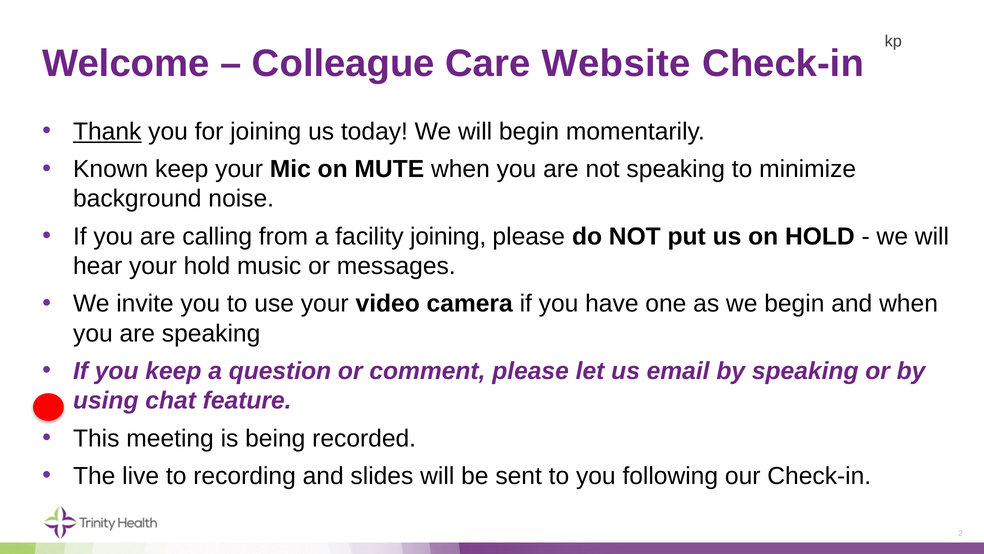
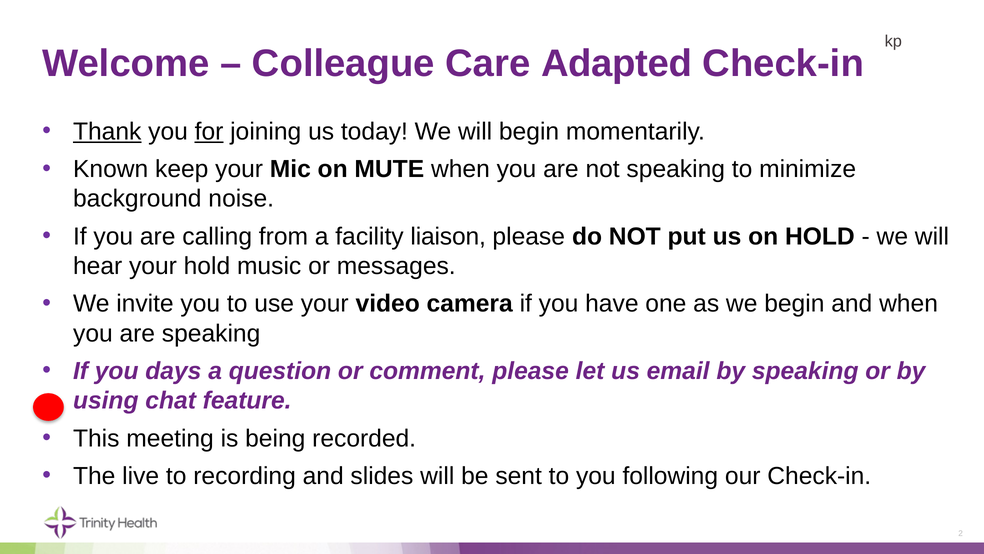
Website: Website -> Adapted
for underline: none -> present
facility joining: joining -> liaison
you keep: keep -> days
